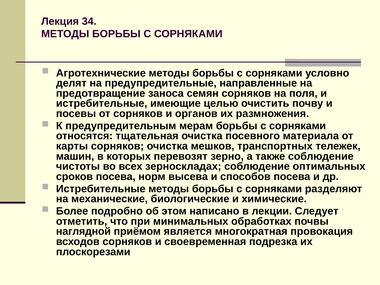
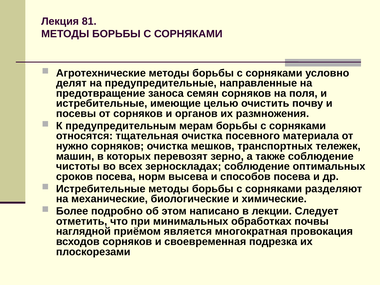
34: 34 -> 81
карты: карты -> нужно
